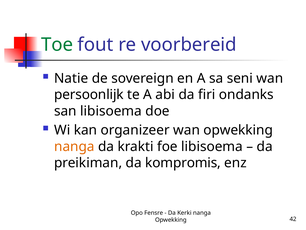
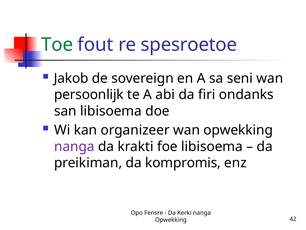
voorbereid: voorbereid -> spesroetoe
Natie: Natie -> Jakob
nanga at (74, 146) colour: orange -> purple
